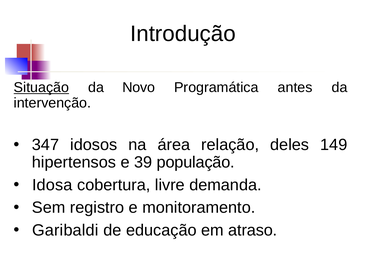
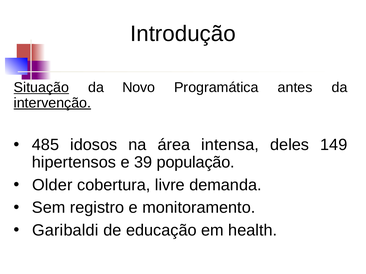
intervenção underline: none -> present
347: 347 -> 485
relação: relação -> intensa
Idosa: Idosa -> Older
atraso: atraso -> health
